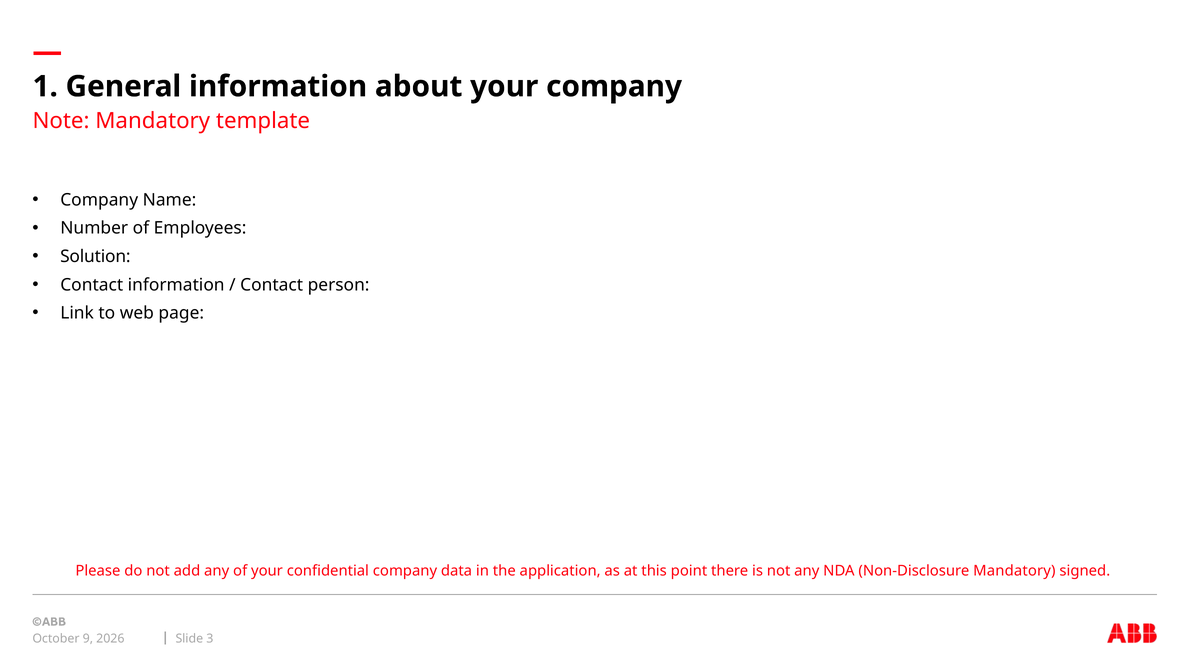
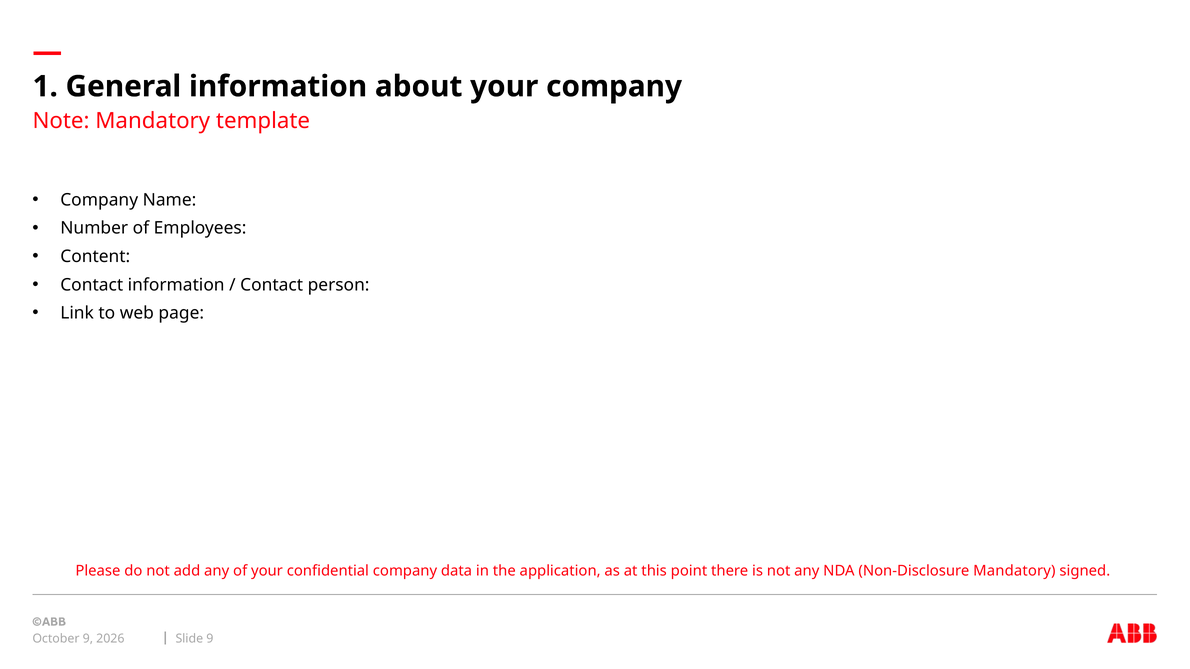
Solution: Solution -> Content
Slide 3: 3 -> 9
